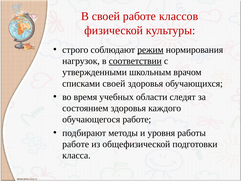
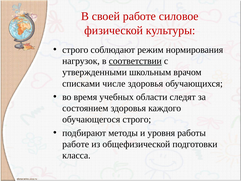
классов: классов -> силовое
режим underline: present -> none
списками своей: своей -> числе
обучающегося работе: работе -> строго
